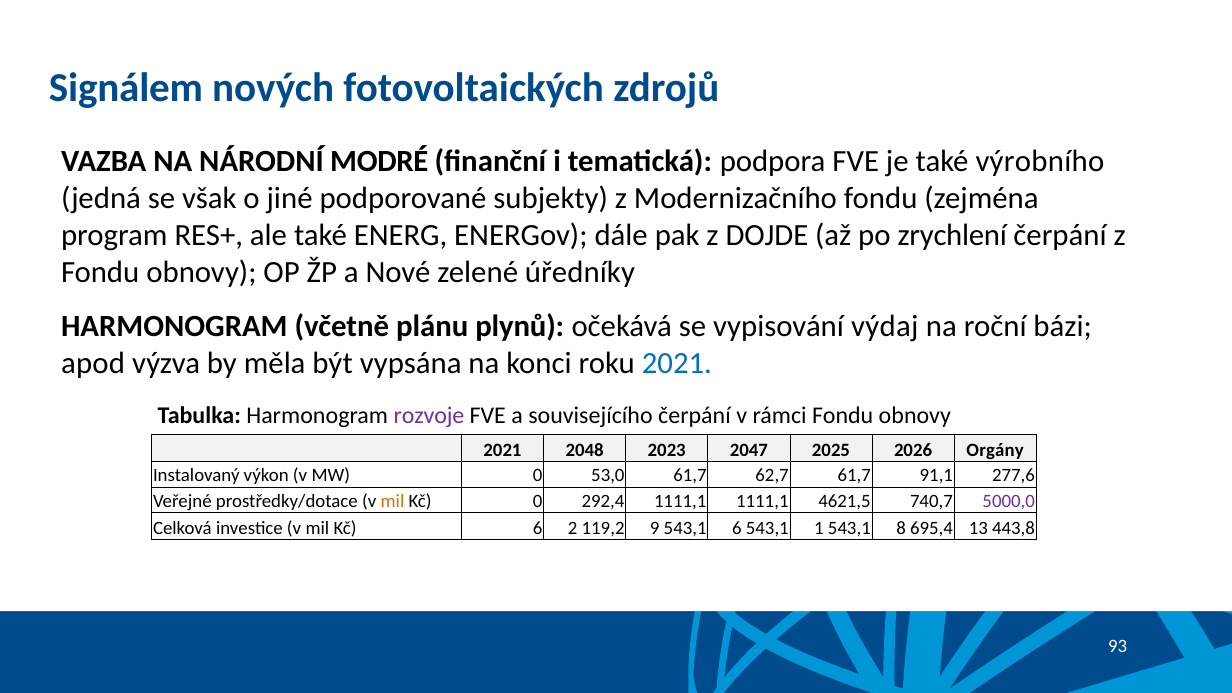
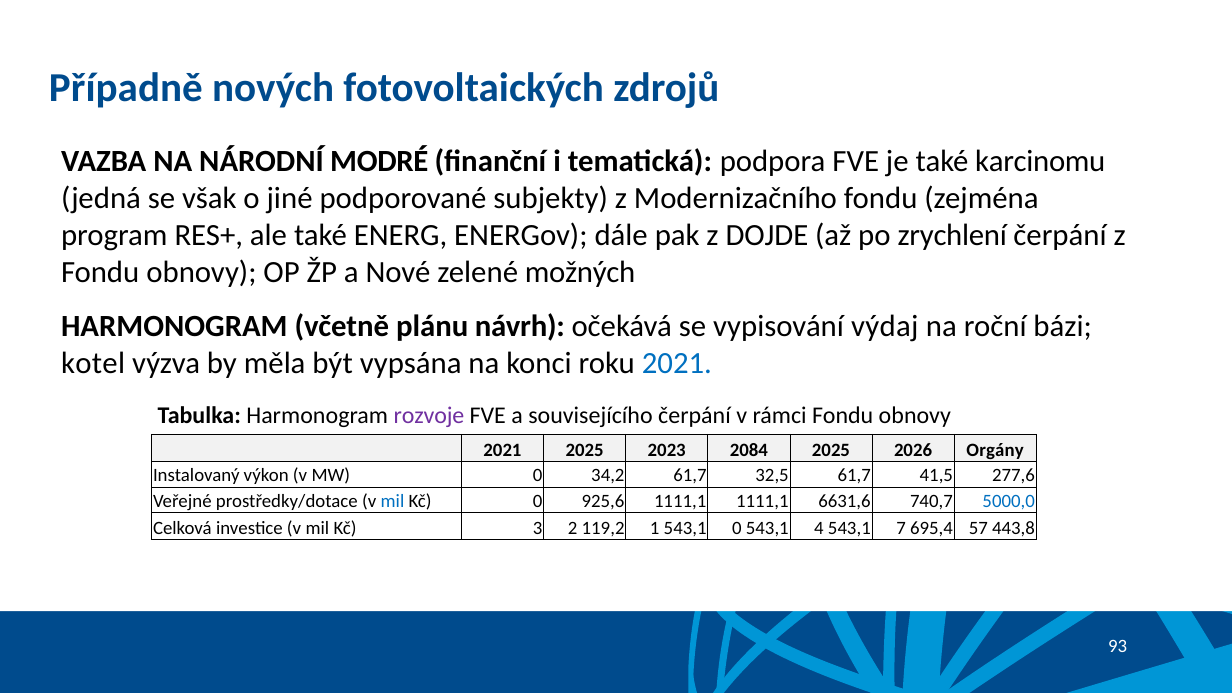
Signálem: Signálem -> Případně
výrobního: výrobního -> karcinomu
úředníky: úředníky -> možných
plynů: plynů -> návrh
apod: apod -> kotel
2021 2048: 2048 -> 2025
2047: 2047 -> 2084
53,0: 53,0 -> 34,2
62,7: 62,7 -> 32,5
91,1: 91,1 -> 41,5
mil at (393, 501) colour: orange -> blue
292,4: 292,4 -> 925,6
4621,5: 4621,5 -> 6631,6
5000,0 colour: purple -> blue
Kč 6: 6 -> 3
9: 9 -> 1
543,1 6: 6 -> 0
1: 1 -> 4
8: 8 -> 7
13: 13 -> 57
